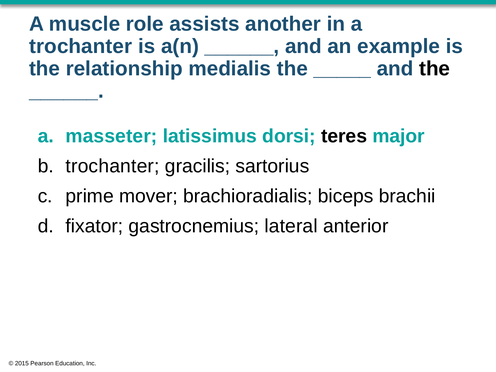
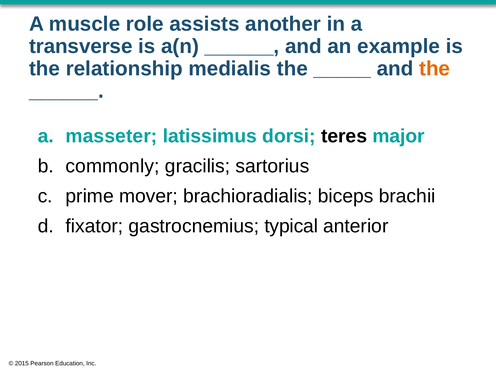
trochanter at (81, 46): trochanter -> transverse
the at (435, 69) colour: black -> orange
trochanter at (113, 166): trochanter -> commonly
lateral: lateral -> typical
